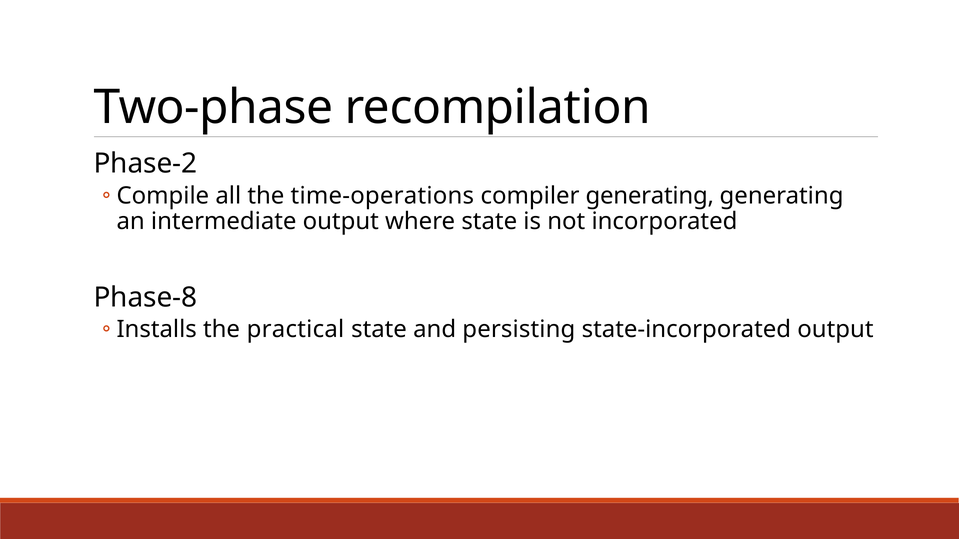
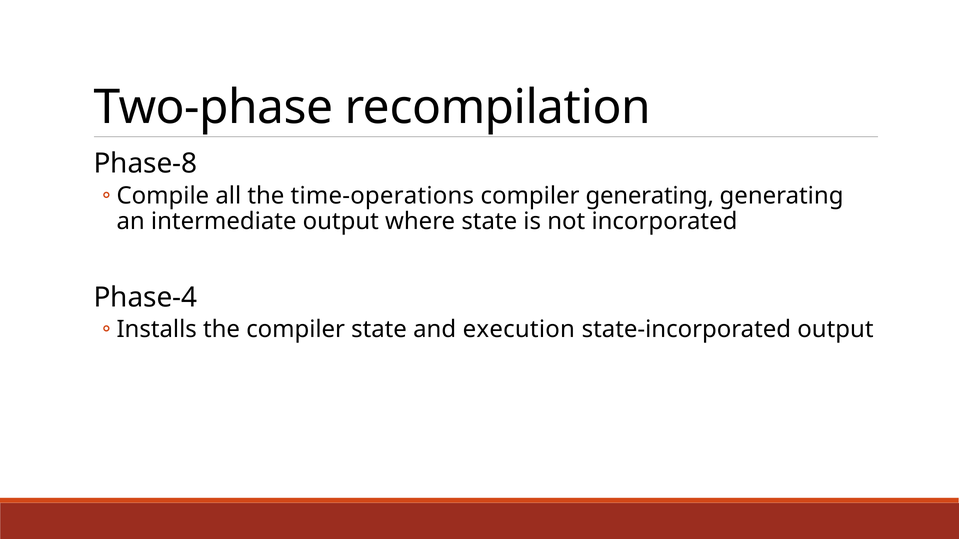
Phase-2: Phase-2 -> Phase-8
Phase-8: Phase-8 -> Phase-4
the practical: practical -> compiler
persisting: persisting -> execution
